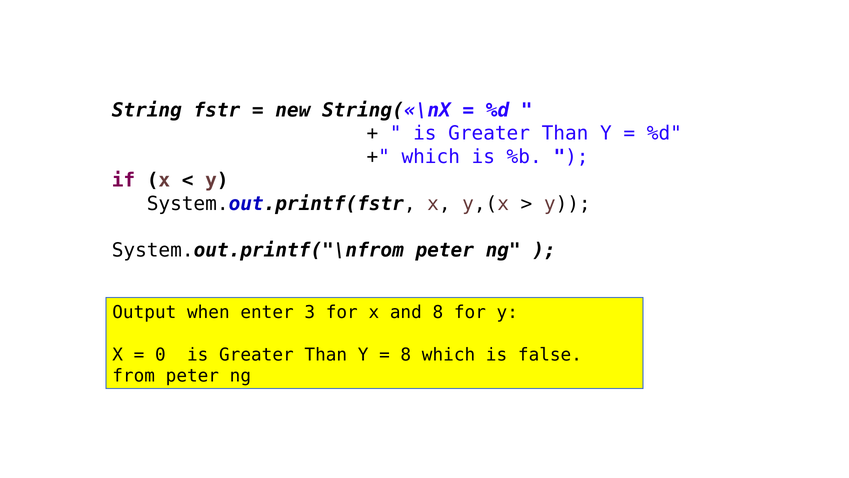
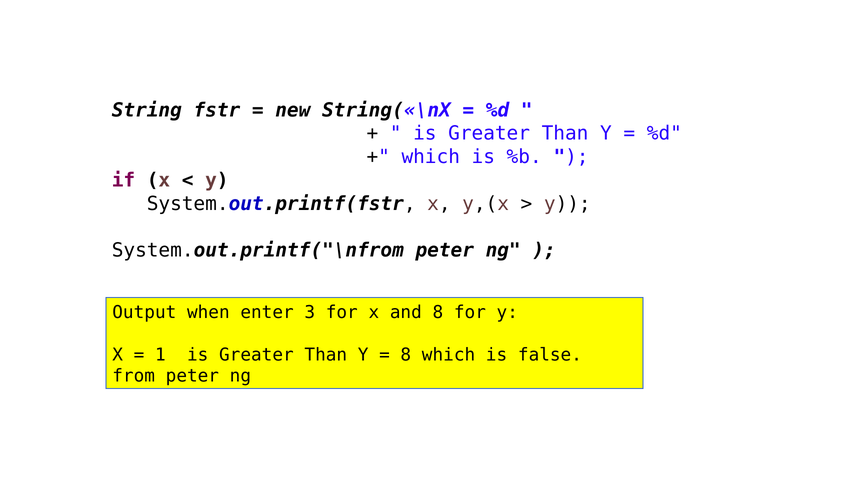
0: 0 -> 1
